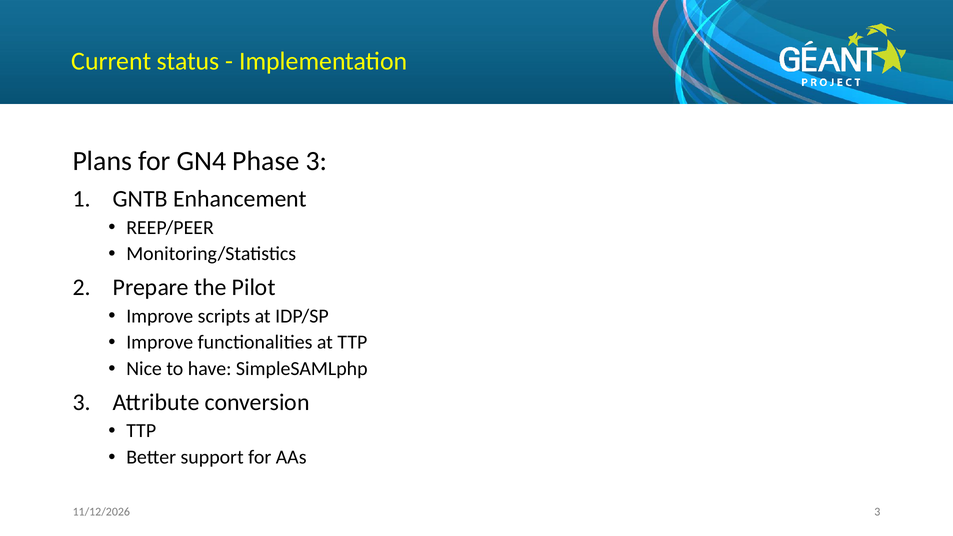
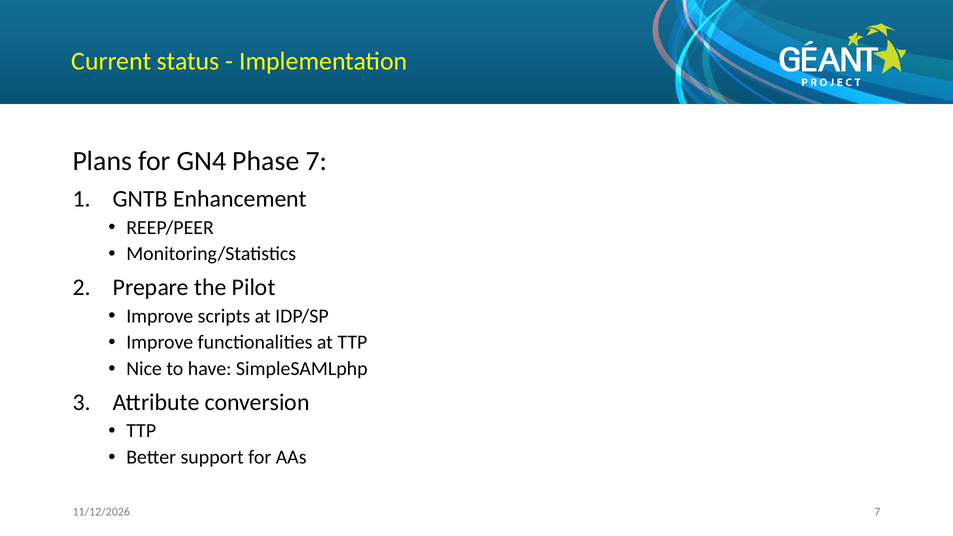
Phase 3: 3 -> 7
3 at (877, 512): 3 -> 7
